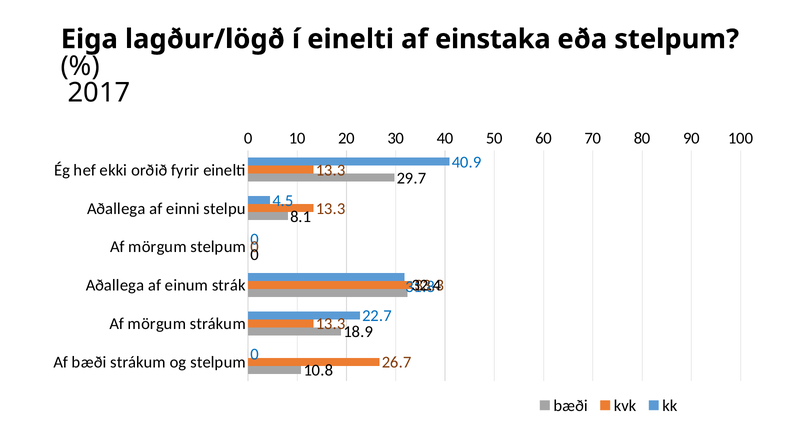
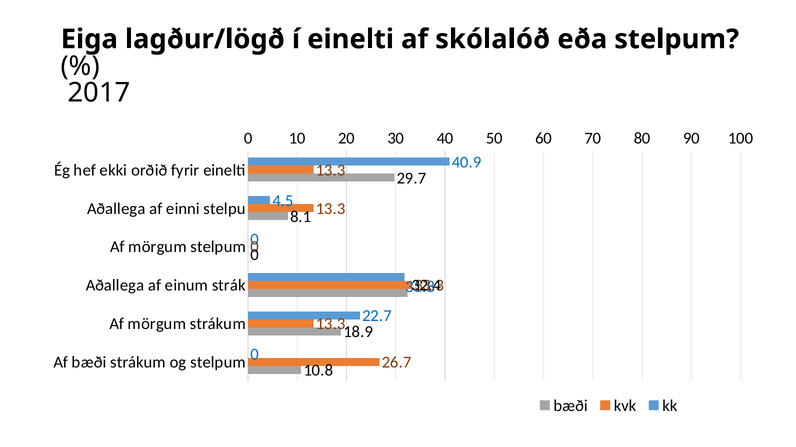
einstaka: einstaka -> skólalóð
